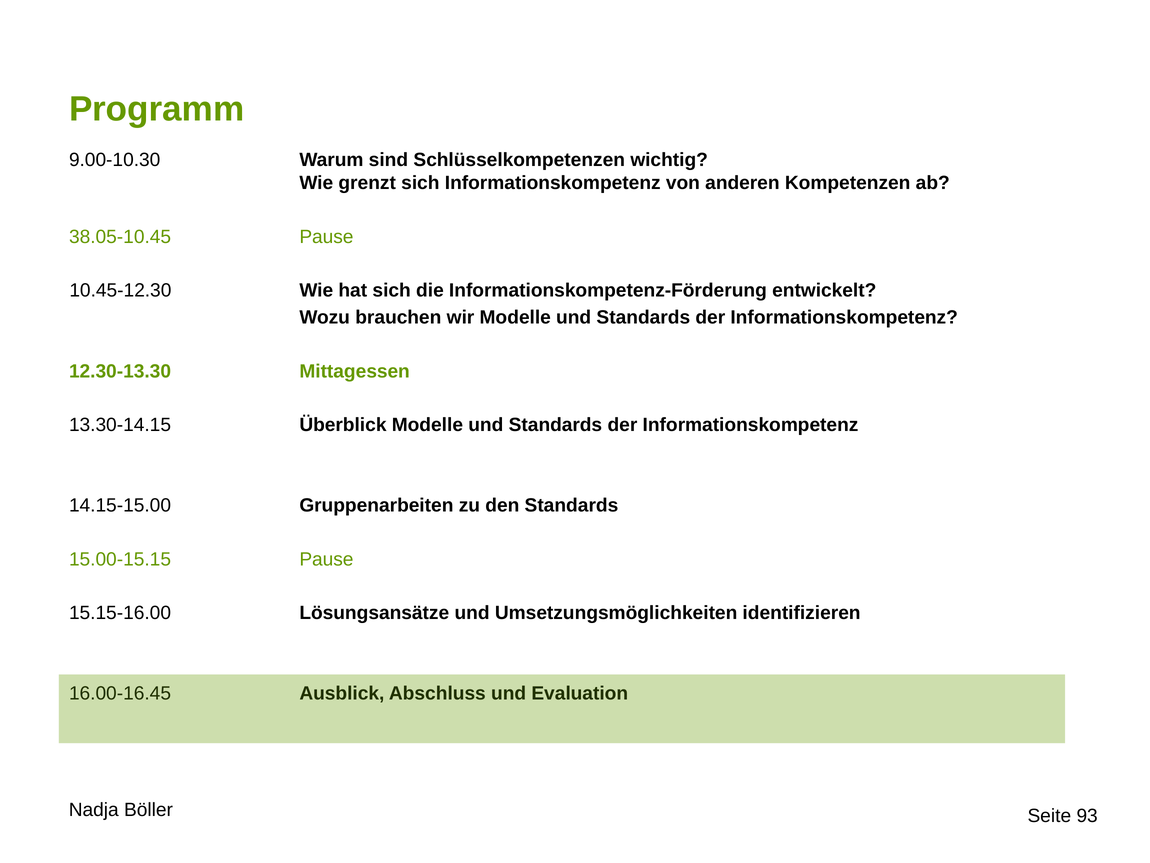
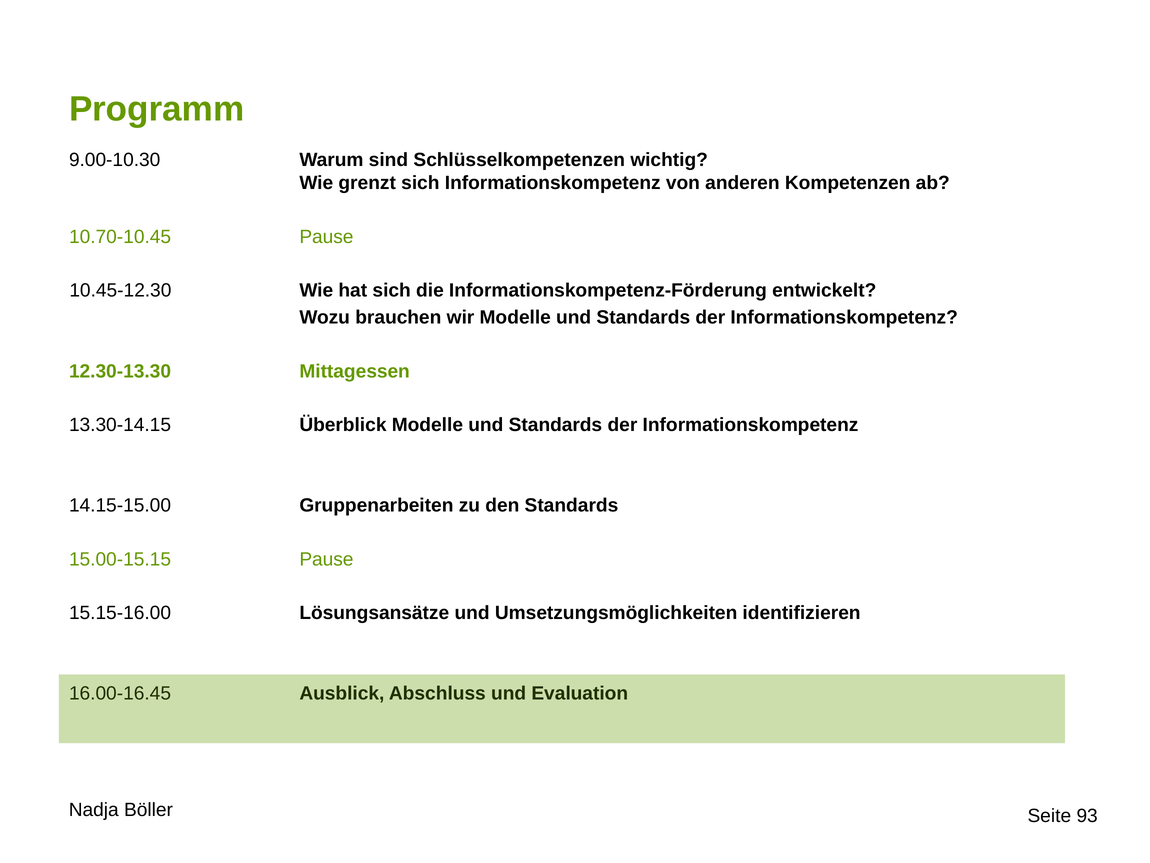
38.05-10.45: 38.05-10.45 -> 10.70-10.45
